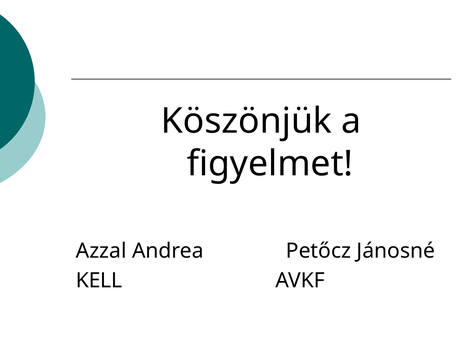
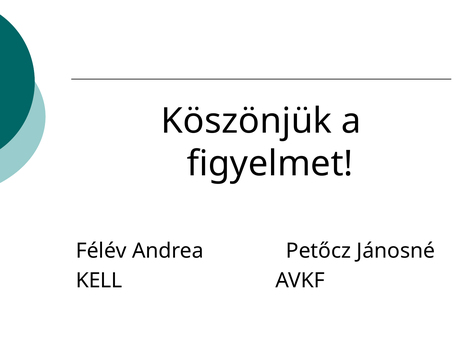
Azzal: Azzal -> Félév
